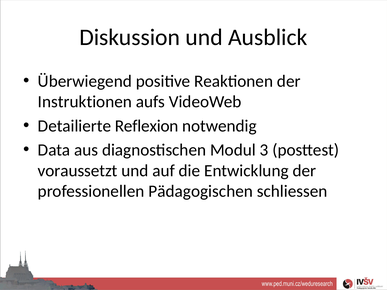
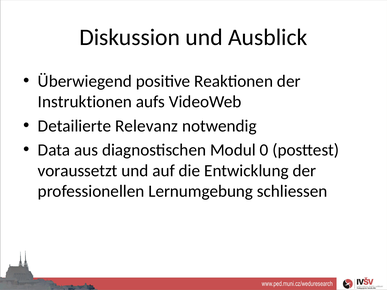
Reflexion: Reflexion -> Relevanz
3: 3 -> 0
Pädagogischen: Pädagogischen -> Lernumgebung
